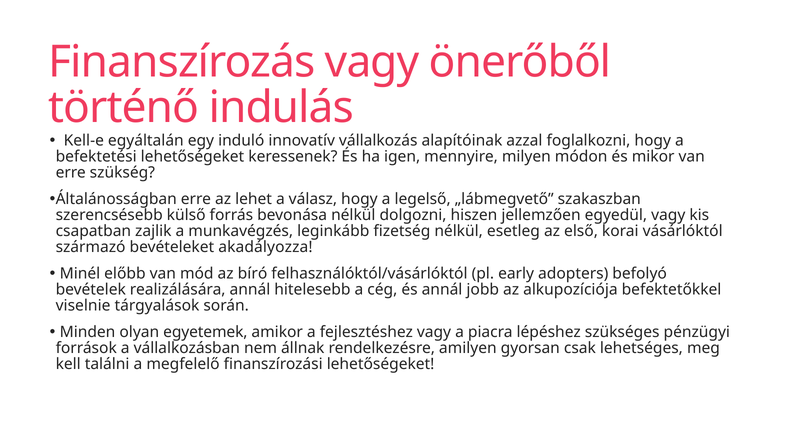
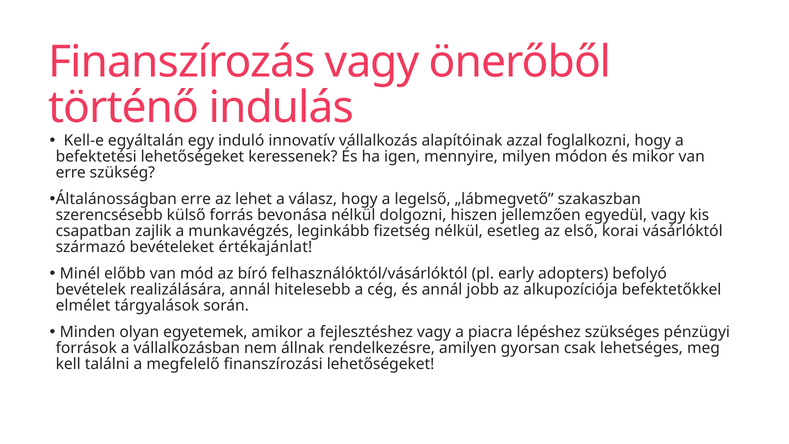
akadályozza: akadályozza -> értékajánlat
viselnie: viselnie -> elmélet
